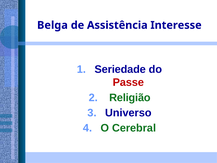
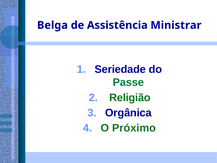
Interesse: Interesse -> Ministrar
Passe colour: red -> green
Universo: Universo -> Orgânica
Cerebral: Cerebral -> Próximo
